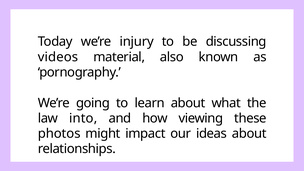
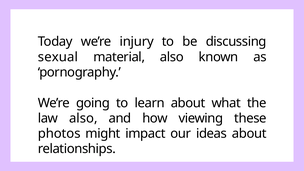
videos: videos -> sexual
law into: into -> also
